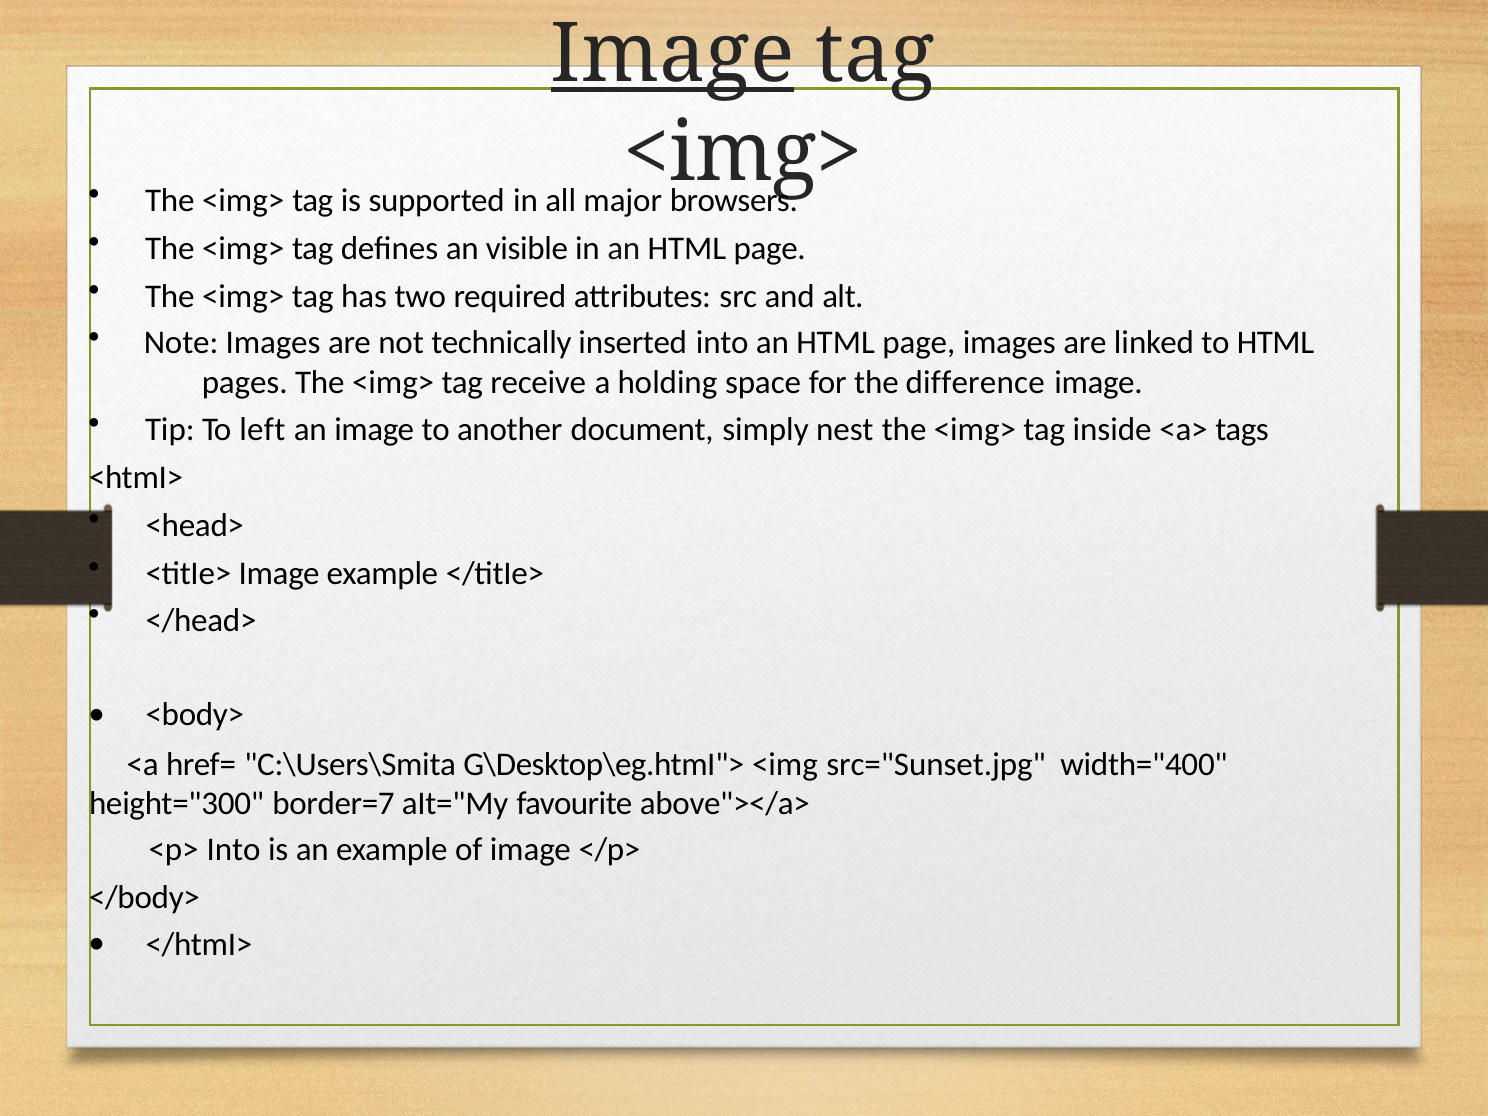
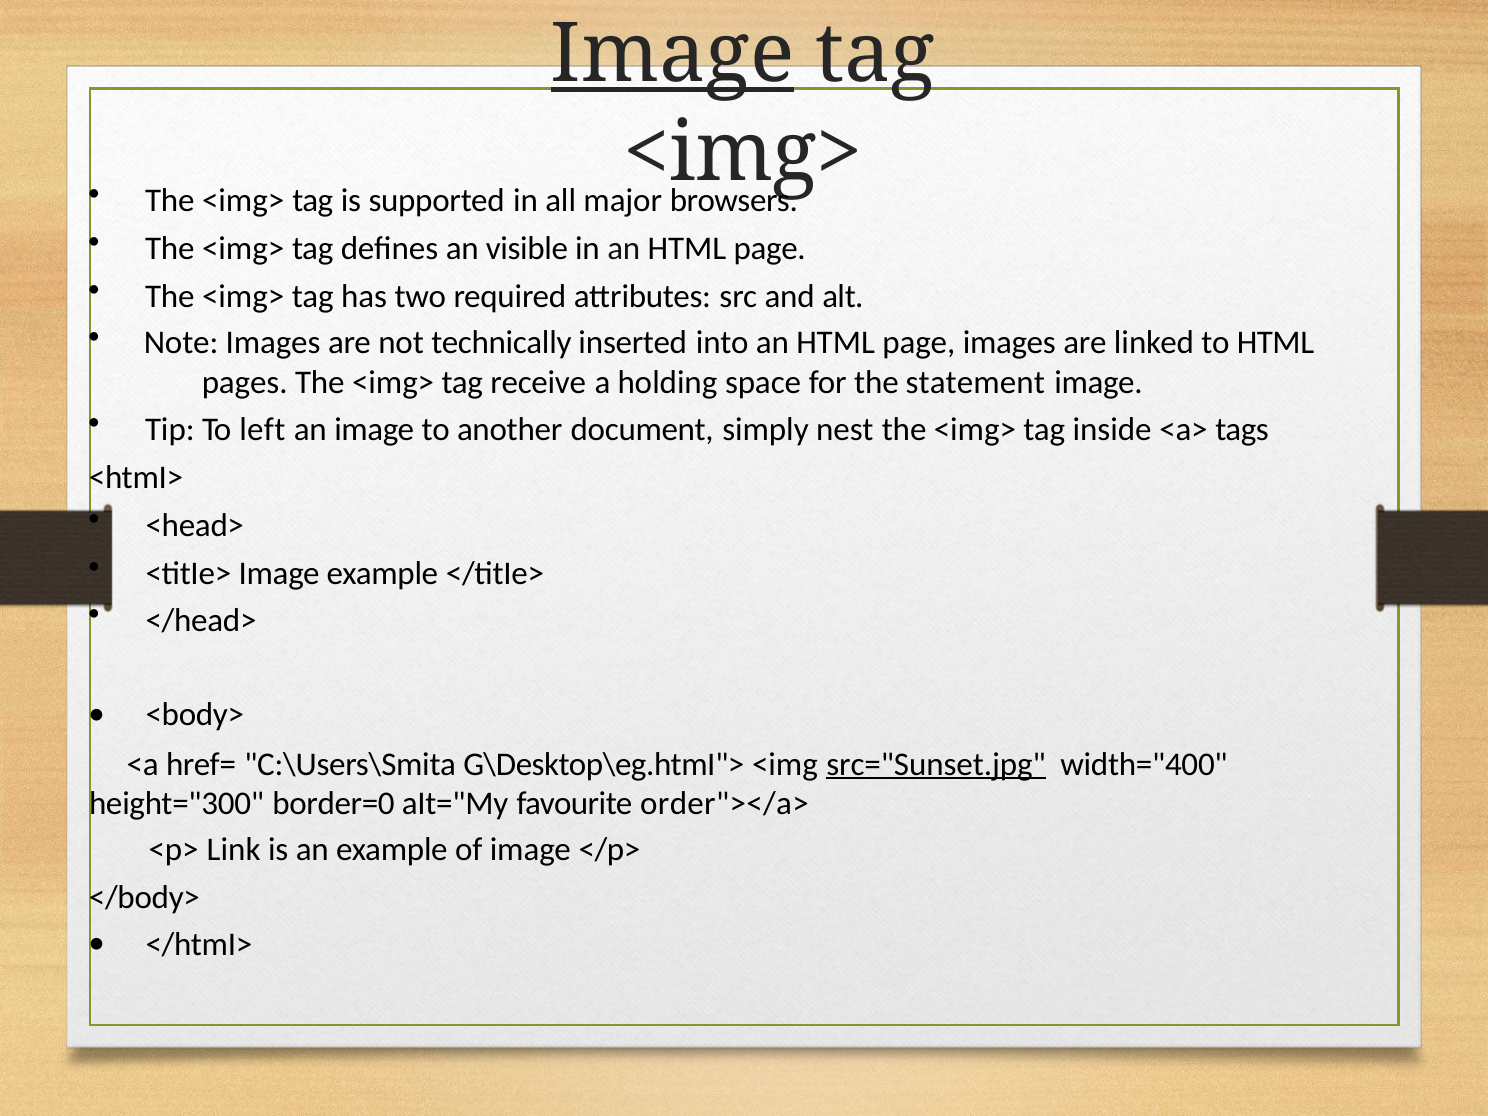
difference: difference -> statement
src="Sunset.jpg underline: none -> present
border=7: border=7 -> border=0
above"></a>: above"></a> -> order"></a>
<p> Into: Into -> Link
